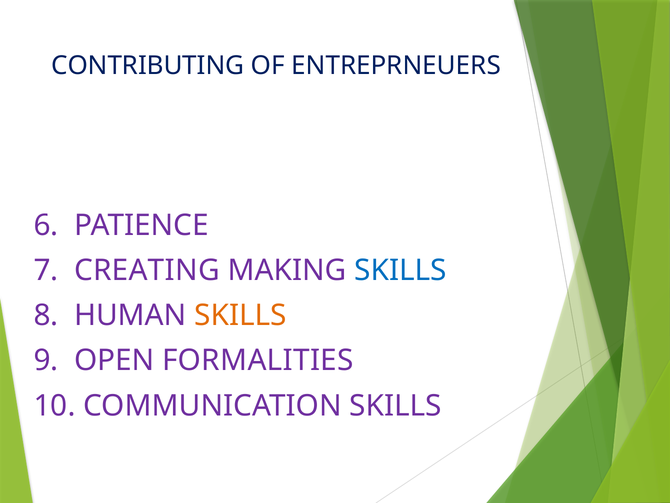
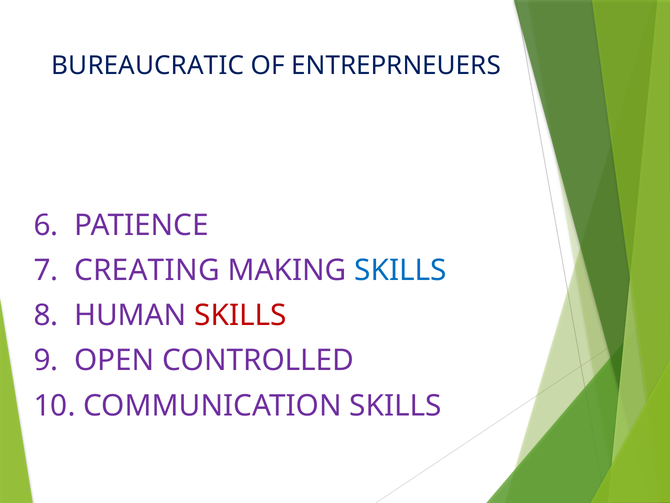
CONTRIBUTING: CONTRIBUTING -> BUREAUCRATIC
SKILLS at (240, 315) colour: orange -> red
FORMALITIES: FORMALITIES -> CONTROLLED
